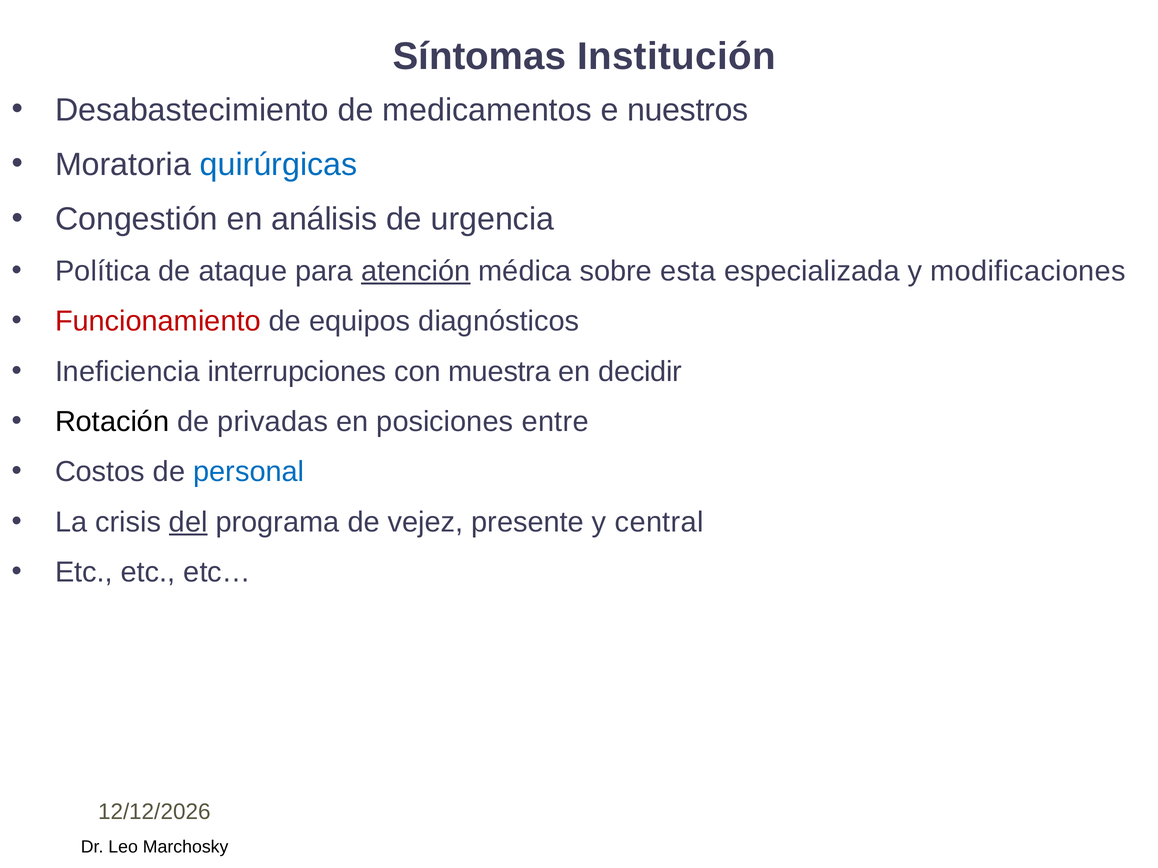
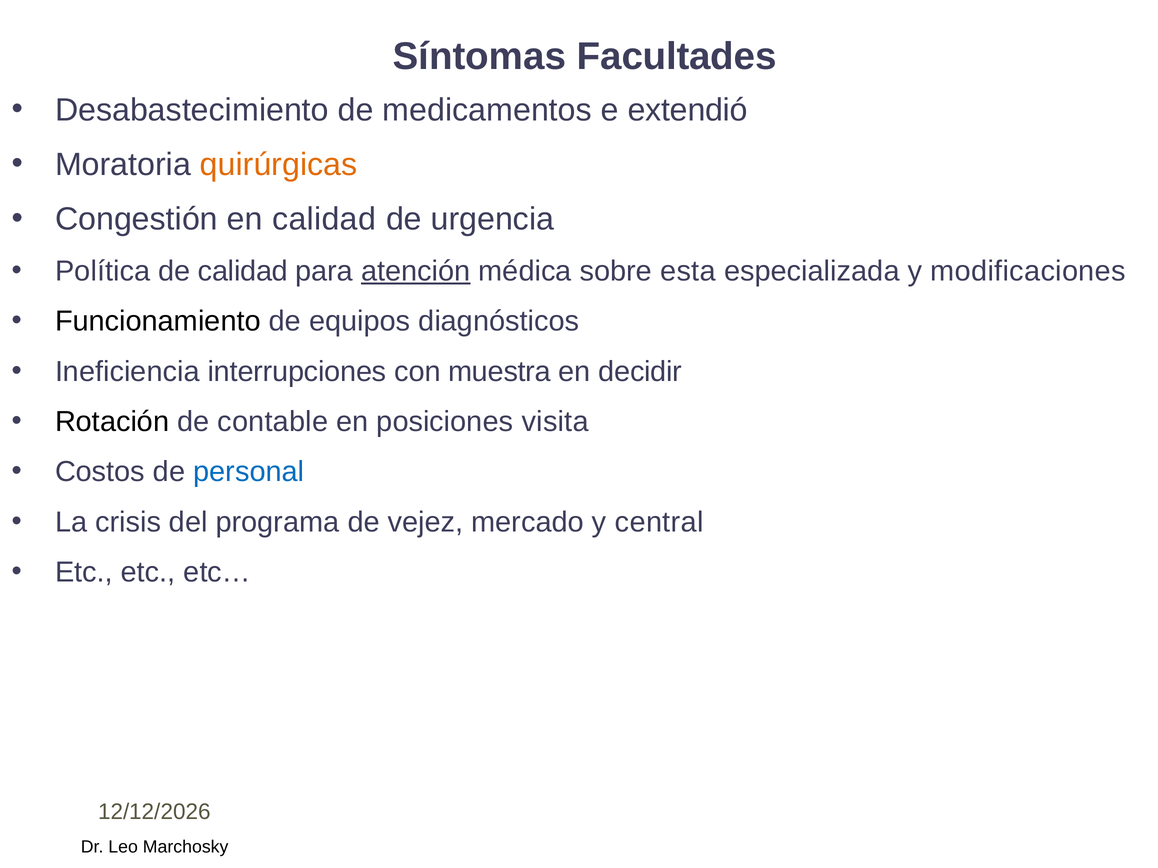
Institución: Institución -> Facultades
nuestros: nuestros -> extendió
quirúrgicas colour: blue -> orange
en análisis: análisis -> calidad
de ataque: ataque -> calidad
Funcionamiento colour: red -> black
privadas: privadas -> contable
entre: entre -> visita
del underline: present -> none
presente: presente -> mercado
